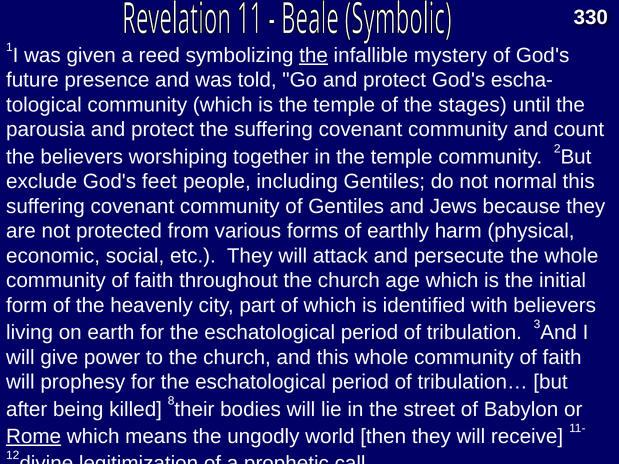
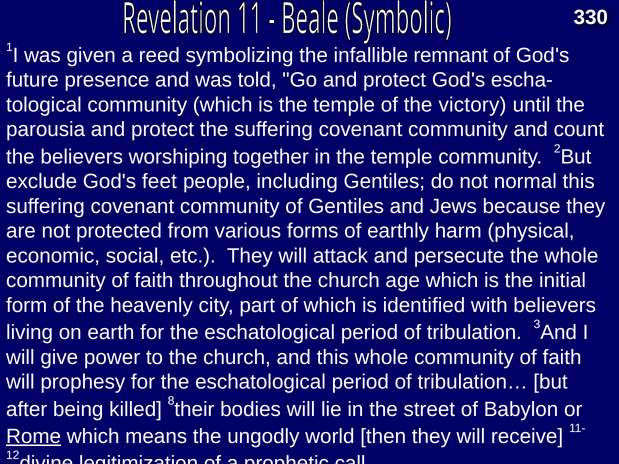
the at (314, 55) underline: present -> none
mystery: mystery -> remnant
stages: stages -> victory
